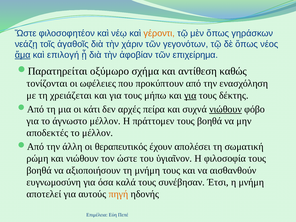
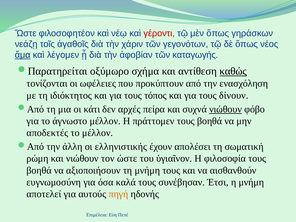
γέροντι colour: orange -> red
επιλογή: επιλογή -> λέγομεν
επιχείρημα: επιχείρημα -> καταγωγής
καθώς underline: none -> present
χρειάζεται: χρειάζεται -> ιδιόκτητος
μήπω: μήπω -> τόπος
για at (190, 95) underline: present -> none
δέκτης: δέκτης -> δίνουν
θεραπευτικός: θεραπευτικός -> ελληνιστικής
